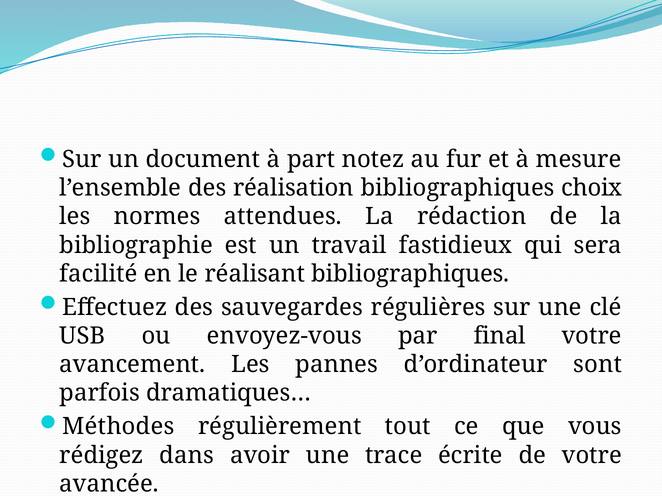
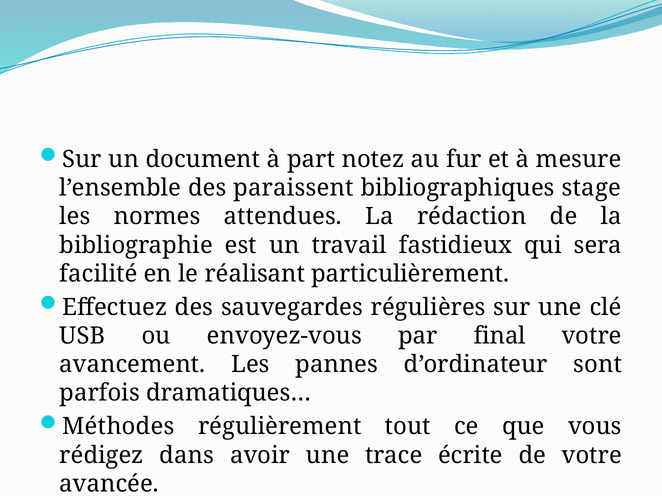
réalisation: réalisation -> paraissent
choix: choix -> stage
réalisant bibliographiques: bibliographiques -> particulièrement
